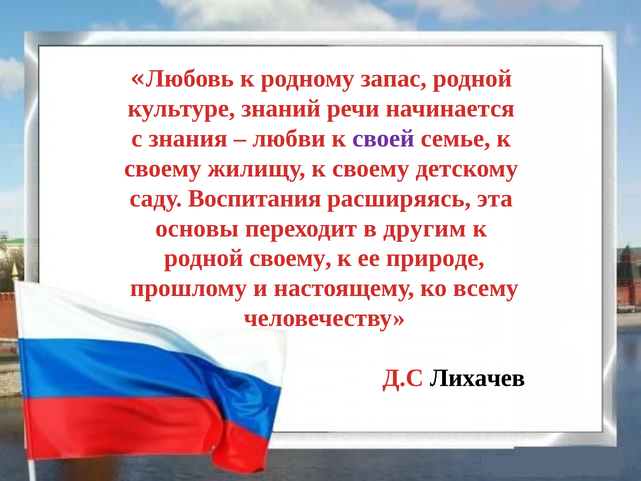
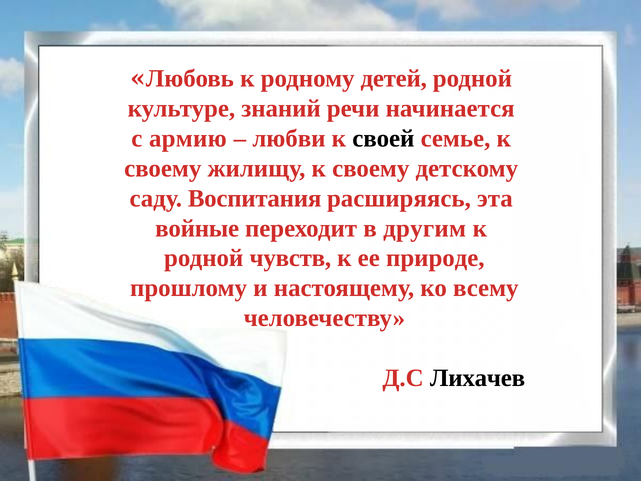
запас: запас -> детей
знания: знания -> армию
своей colour: purple -> black
основы: основы -> войные
родной своему: своему -> чувств
